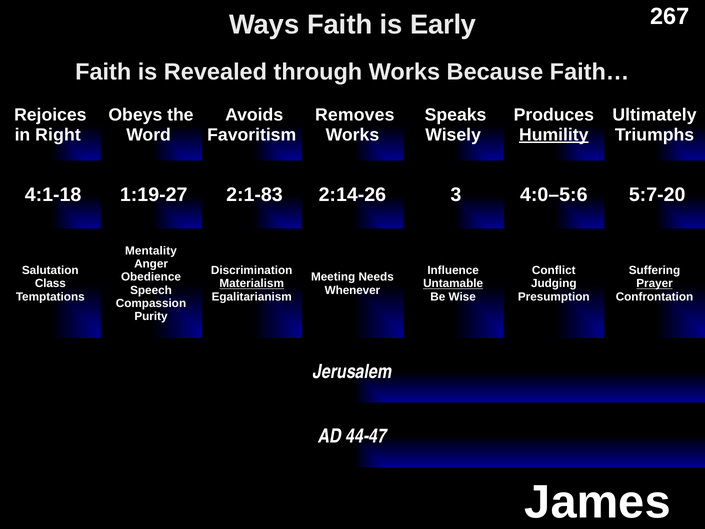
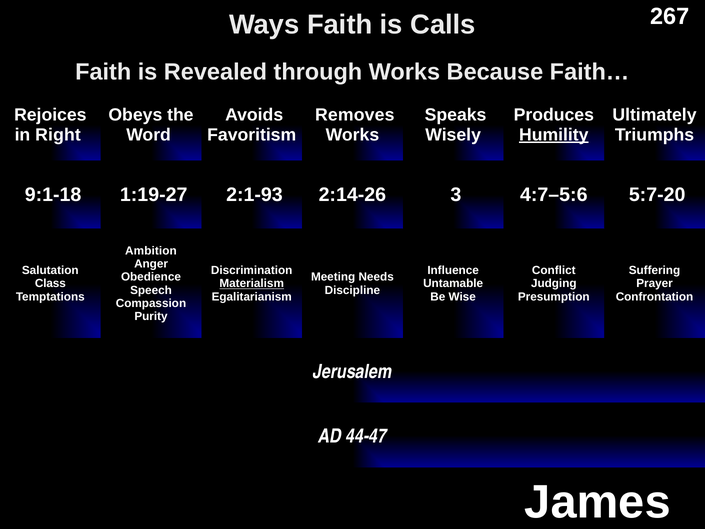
Early: Early -> Calls
4:1-18: 4:1-18 -> 9:1-18
2:1-83: 2:1-83 -> 2:1-93
4:0–5:6: 4:0–5:6 -> 4:7–5:6
Mentality: Mentality -> Ambition
Untamable underline: present -> none
Prayer underline: present -> none
Whenever: Whenever -> Discipline
